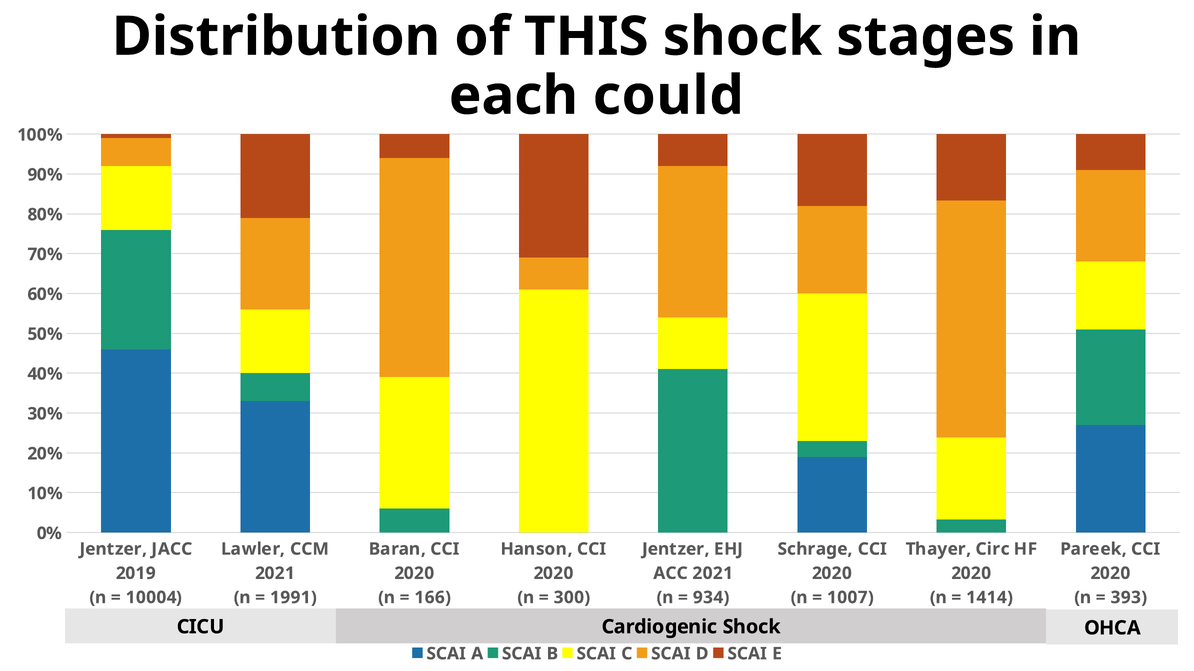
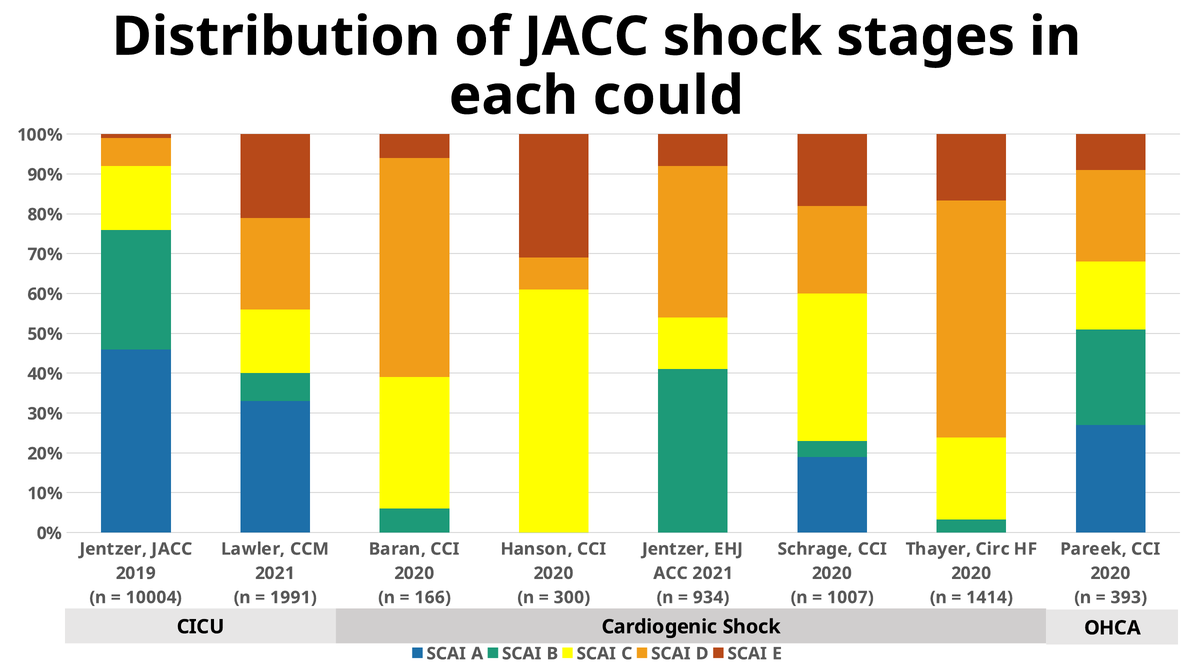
of THIS: THIS -> JACC
